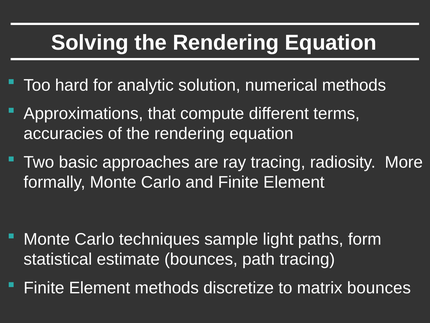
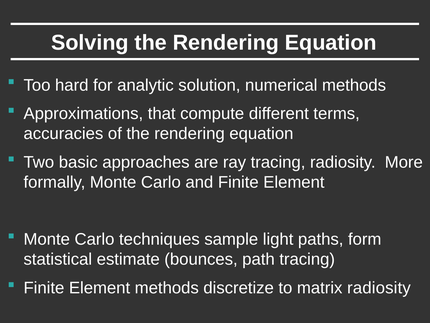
matrix bounces: bounces -> radiosity
